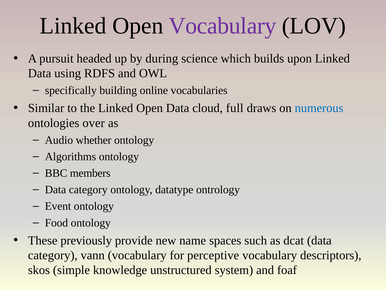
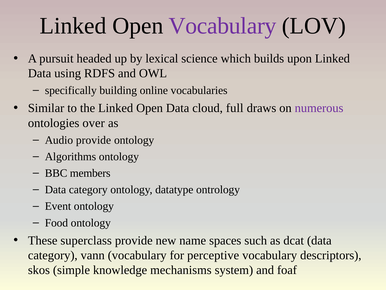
during: during -> lexical
numerous colour: blue -> purple
Audio whether: whether -> provide
previously: previously -> superclass
unstructured: unstructured -> mechanisms
